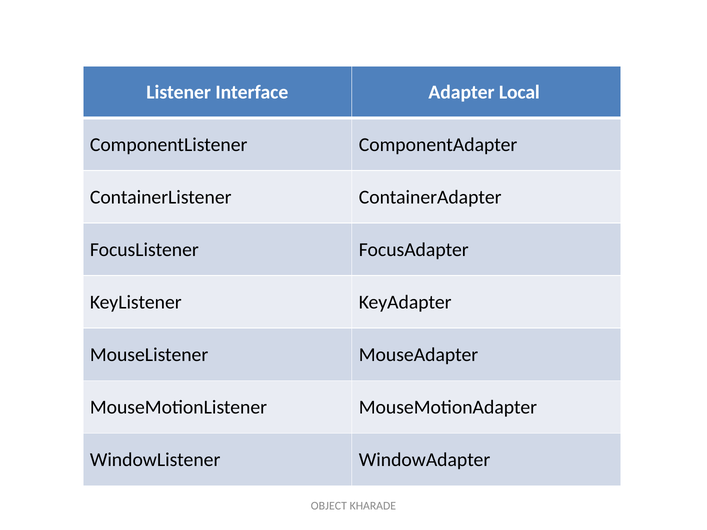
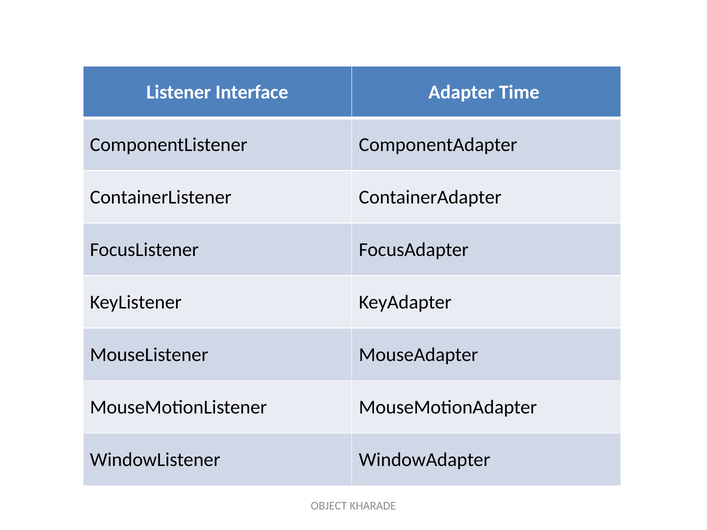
Local: Local -> Time
